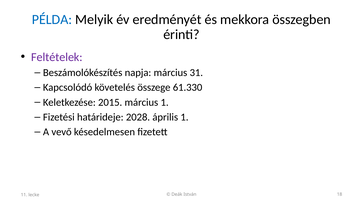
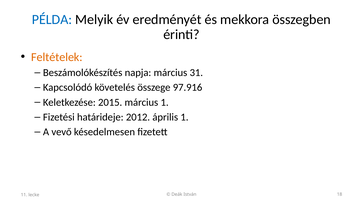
Feltételek colour: purple -> orange
61.330: 61.330 -> 97.916
2028: 2028 -> 2012
